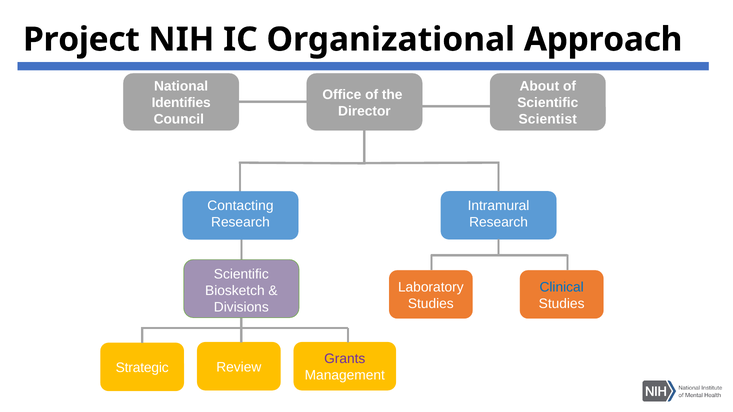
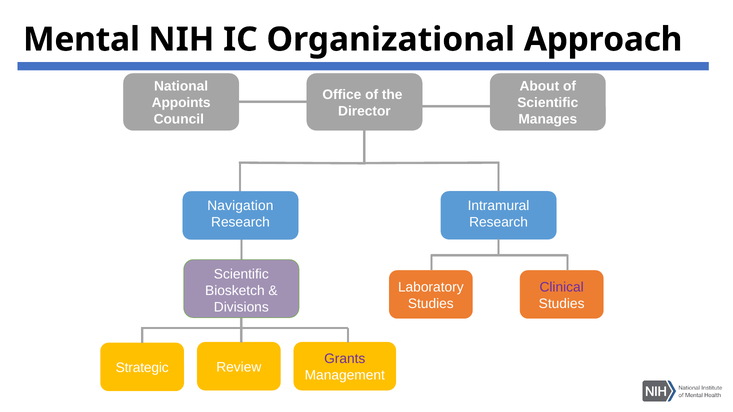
Project: Project -> Mental
Identifies: Identifies -> Appoints
Scientist: Scientist -> Manages
Contacting: Contacting -> Navigation
Clinical colour: blue -> purple
